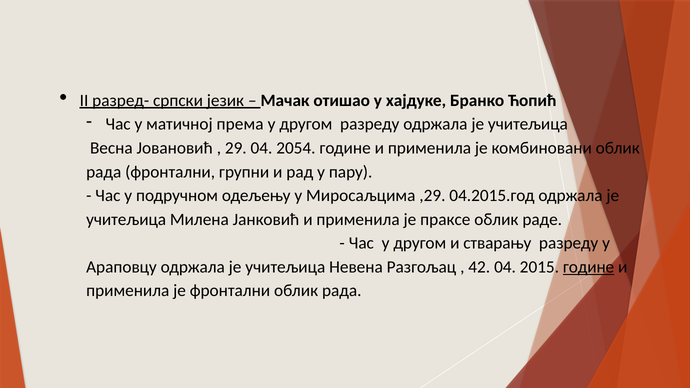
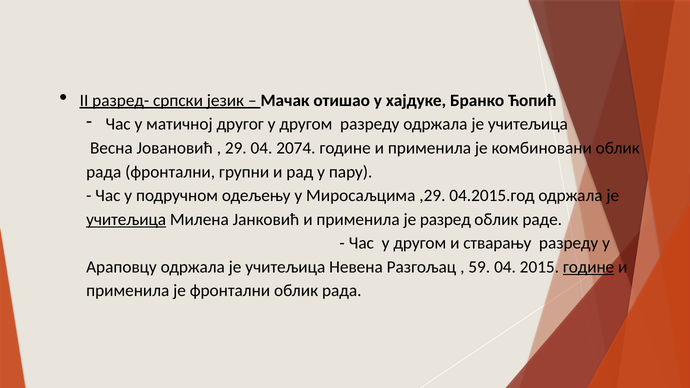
према: према -> другог
2054: 2054 -> 2074
учитељица at (126, 219) underline: none -> present
праксе: праксе -> разред
42: 42 -> 59
